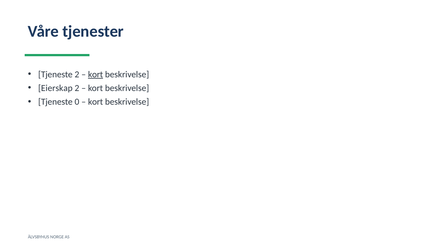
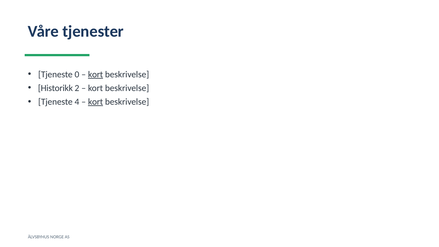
Tjeneste 2: 2 -> 0
Eierskap: Eierskap -> Historikk
0: 0 -> 4
kort at (96, 102) underline: none -> present
